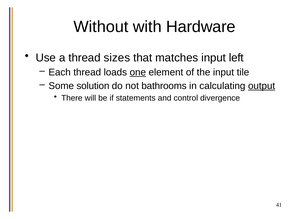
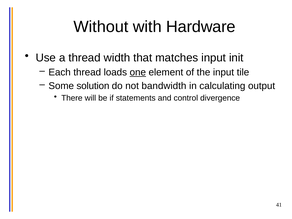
sizes: sizes -> width
left: left -> init
bathrooms: bathrooms -> bandwidth
output underline: present -> none
